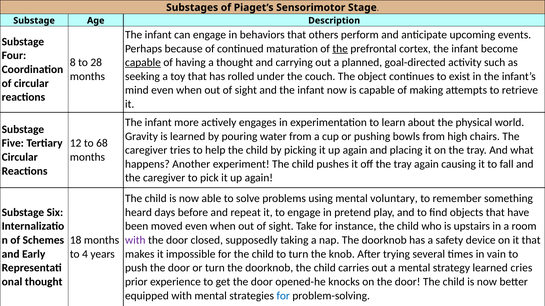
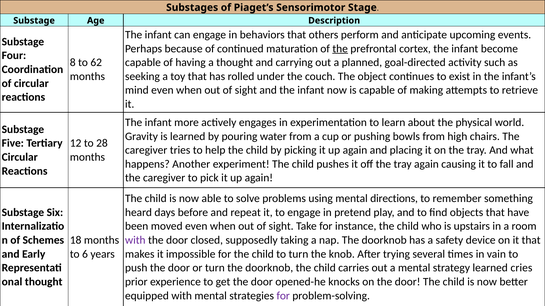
28: 28 -> 62
capable at (143, 63) underline: present -> none
68: 68 -> 28
voluntary: voluntary -> directions
4: 4 -> 6
for at (283, 296) colour: blue -> purple
